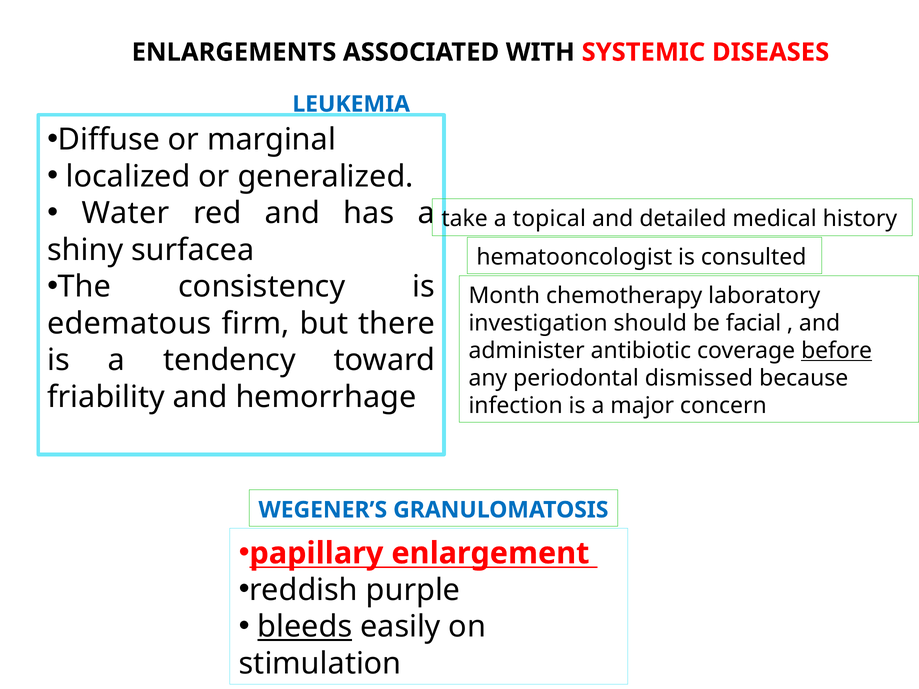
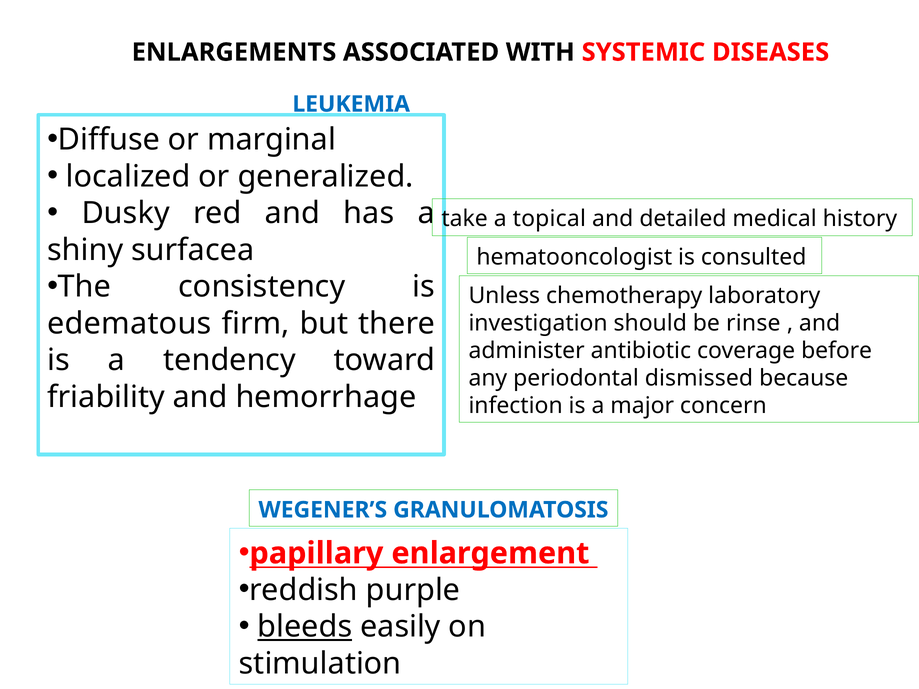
Water: Water -> Dusky
Month: Month -> Unless
facial: facial -> rinse
before underline: present -> none
